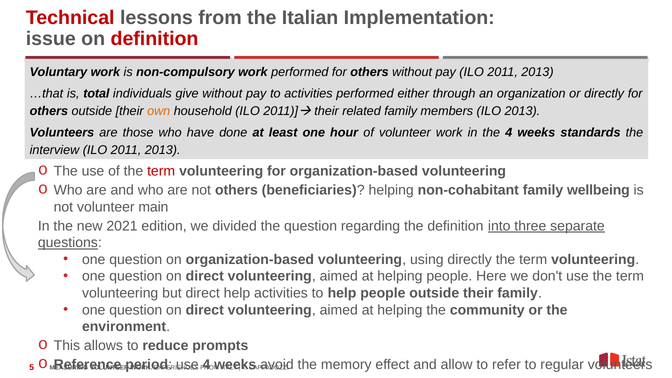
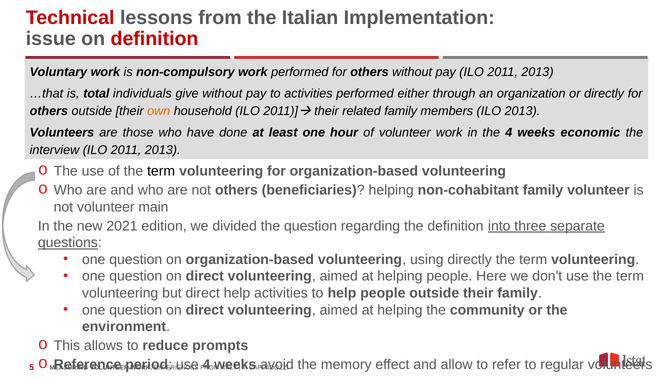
standards: standards -> economic
term at (161, 171) colour: red -> black
family wellbeing: wellbeing -> volunteer
